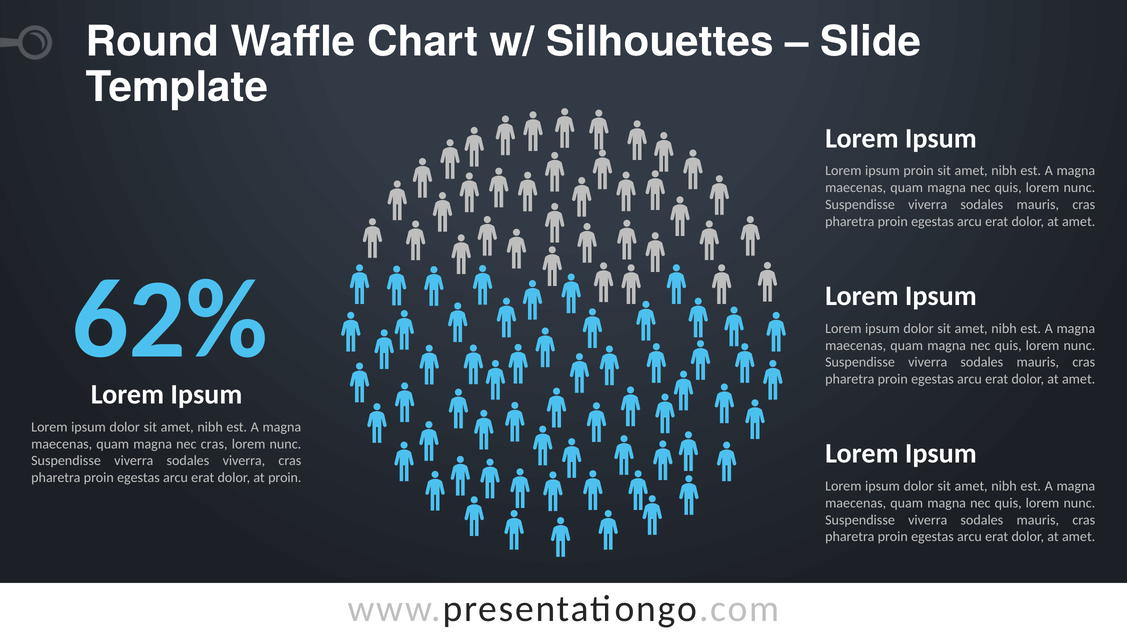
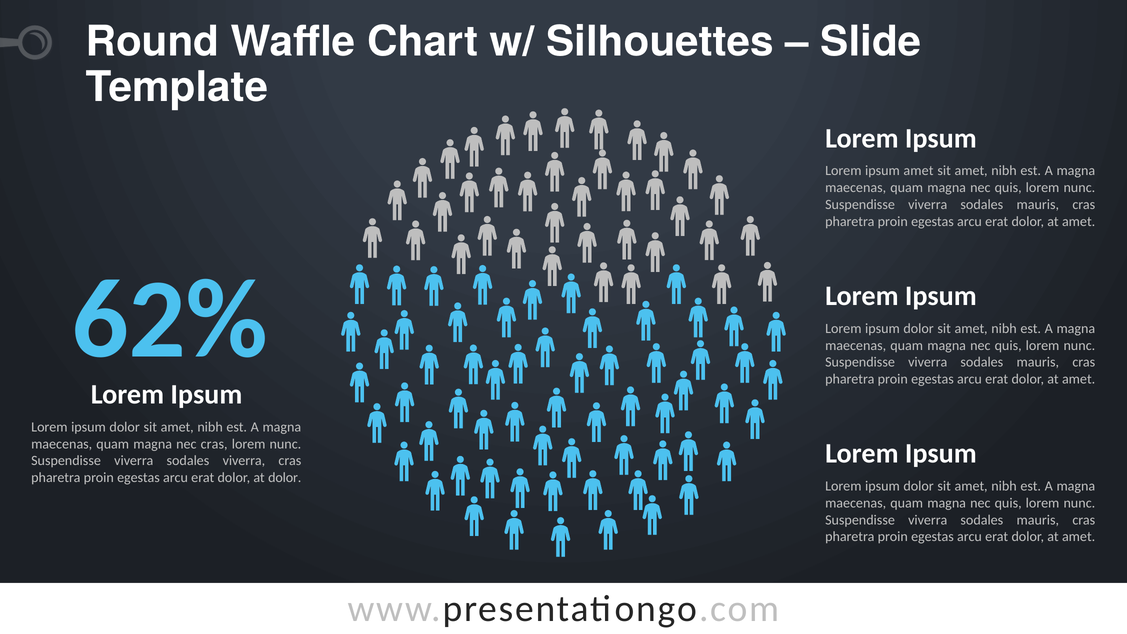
ipsum proin: proin -> amet
at proin: proin -> dolor
